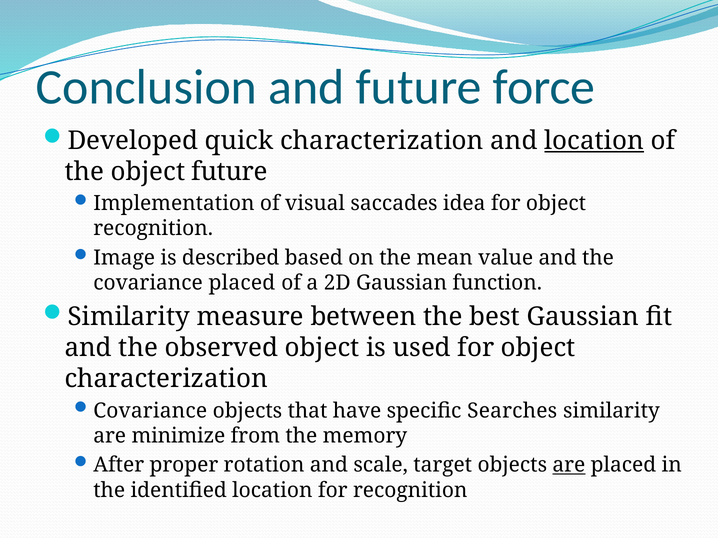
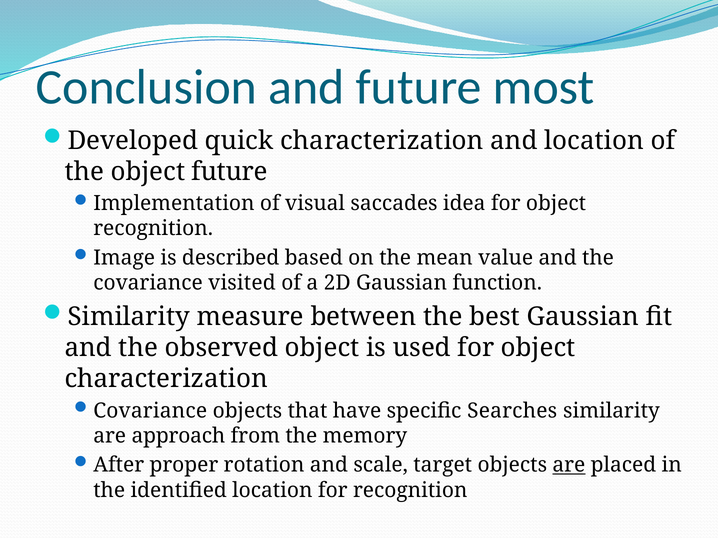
force: force -> most
location at (594, 141) underline: present -> none
covariance placed: placed -> visited
minimize: minimize -> approach
